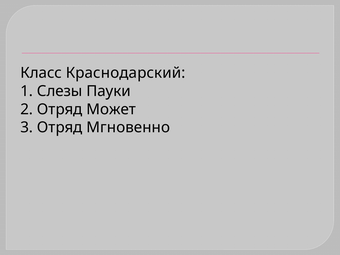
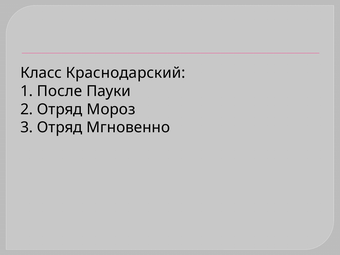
Слезы: Слезы -> После
Может: Может -> Мороз
